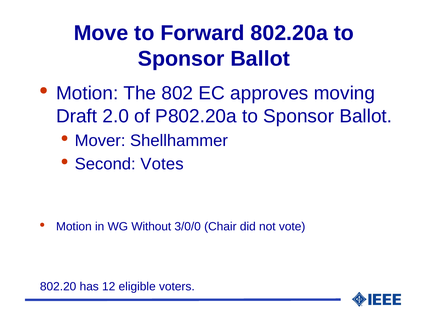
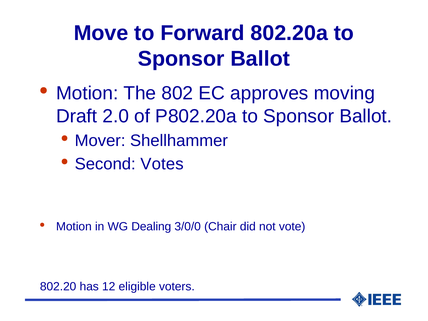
Without: Without -> Dealing
